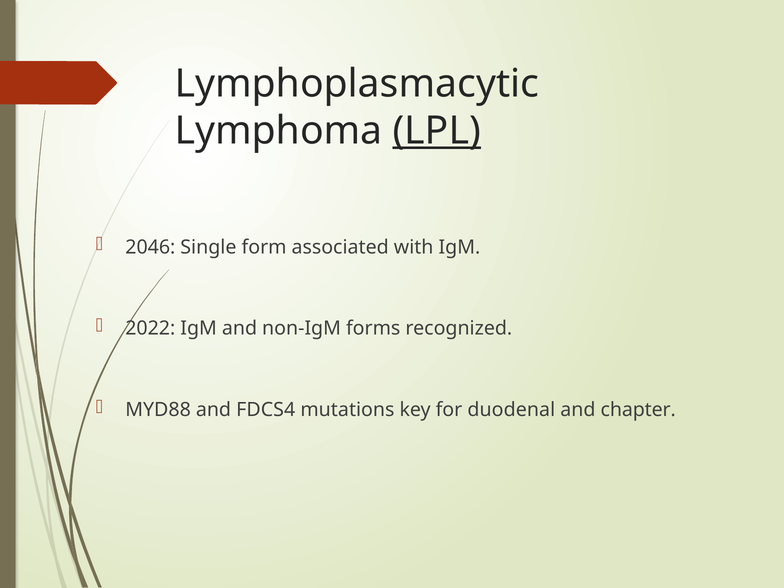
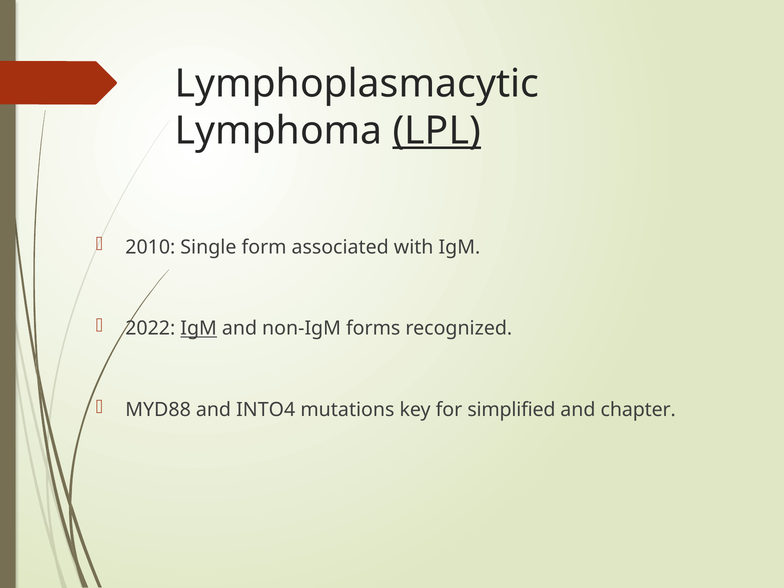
2046: 2046 -> 2010
IgM at (199, 328) underline: none -> present
FDCS4: FDCS4 -> INTO4
duodenal: duodenal -> simplified
